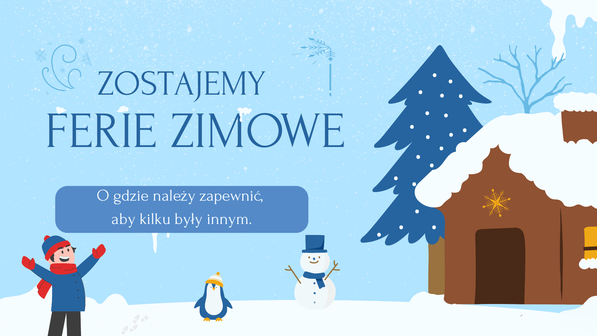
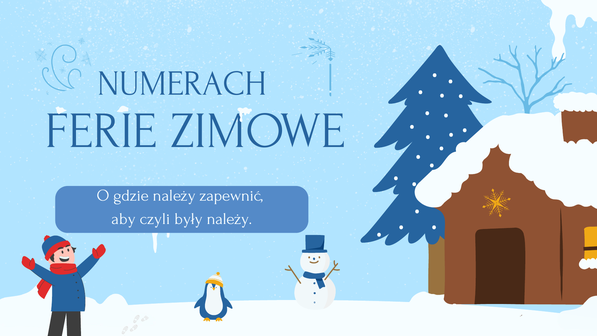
ZOSTAJEMY: ZOSTAJEMY -> NUMERACH
kilku: kilku -> czyli
były innym: innym -> należy
